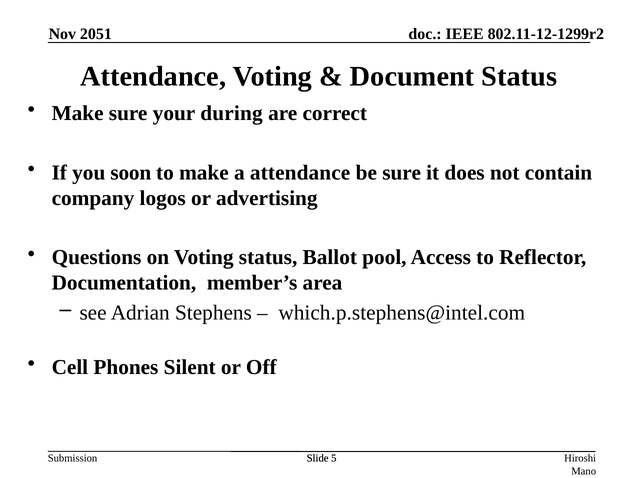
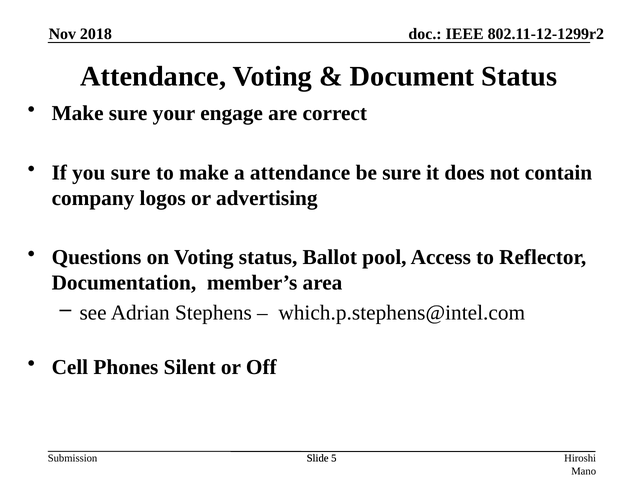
2051: 2051 -> 2018
during: during -> engage
you soon: soon -> sure
